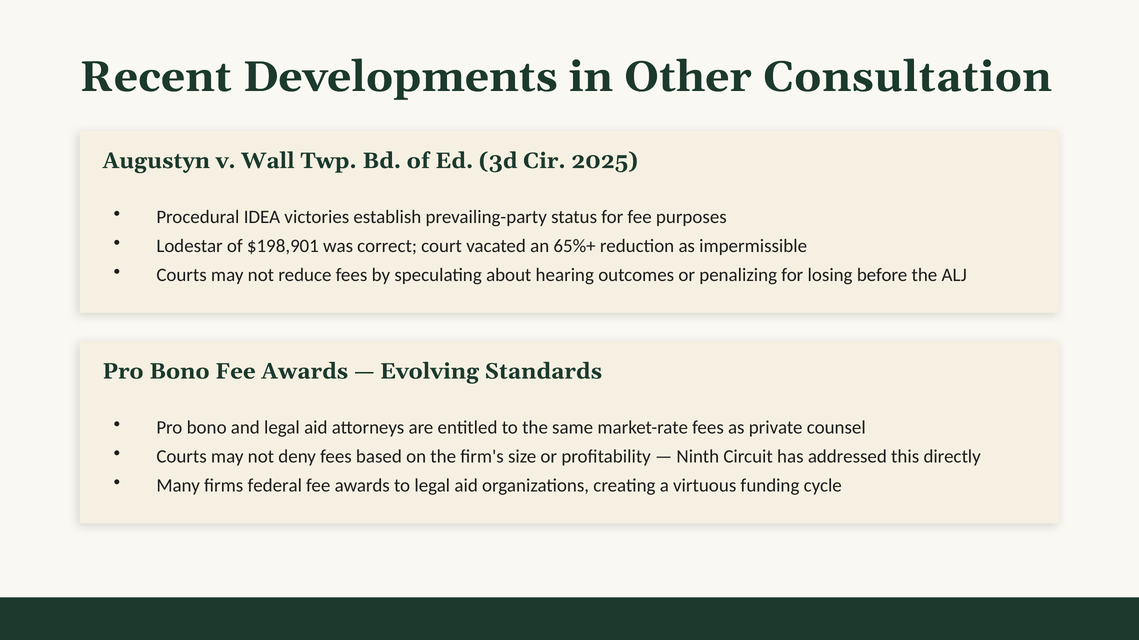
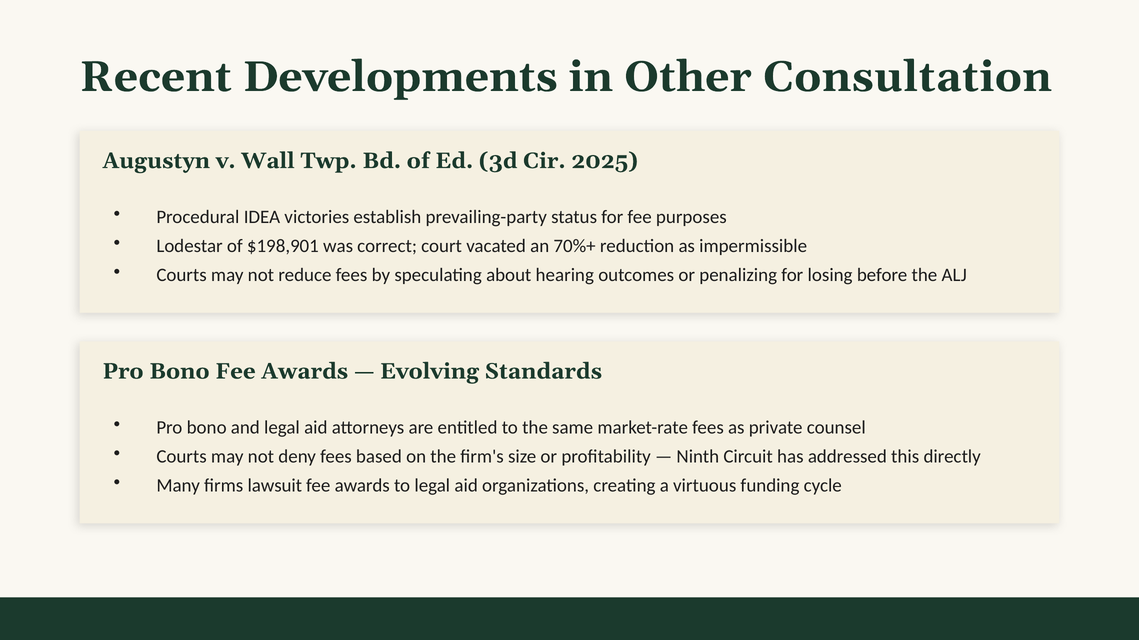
65%+: 65%+ -> 70%+
federal: federal -> lawsuit
